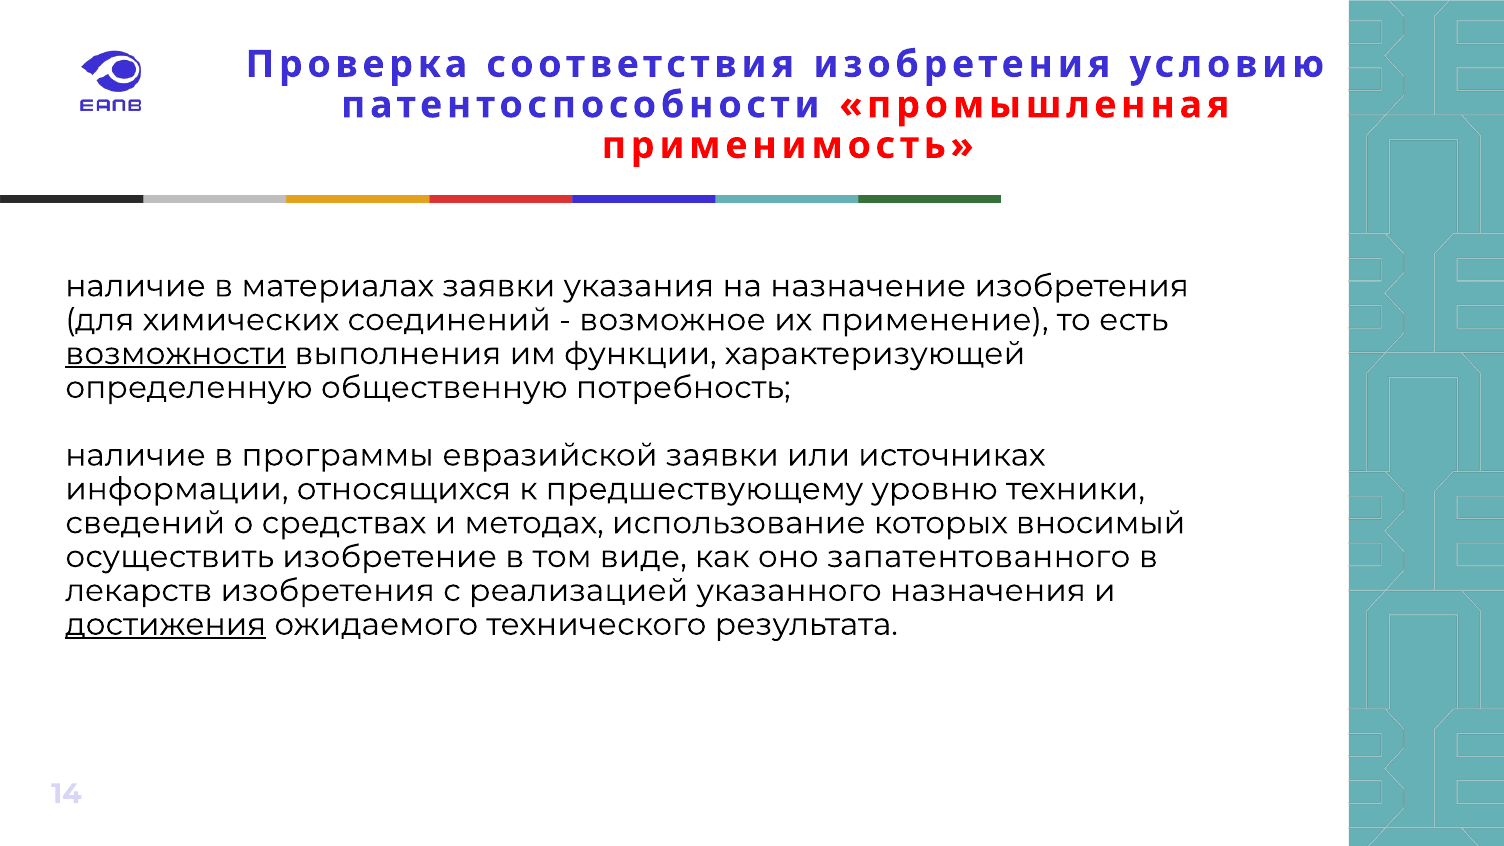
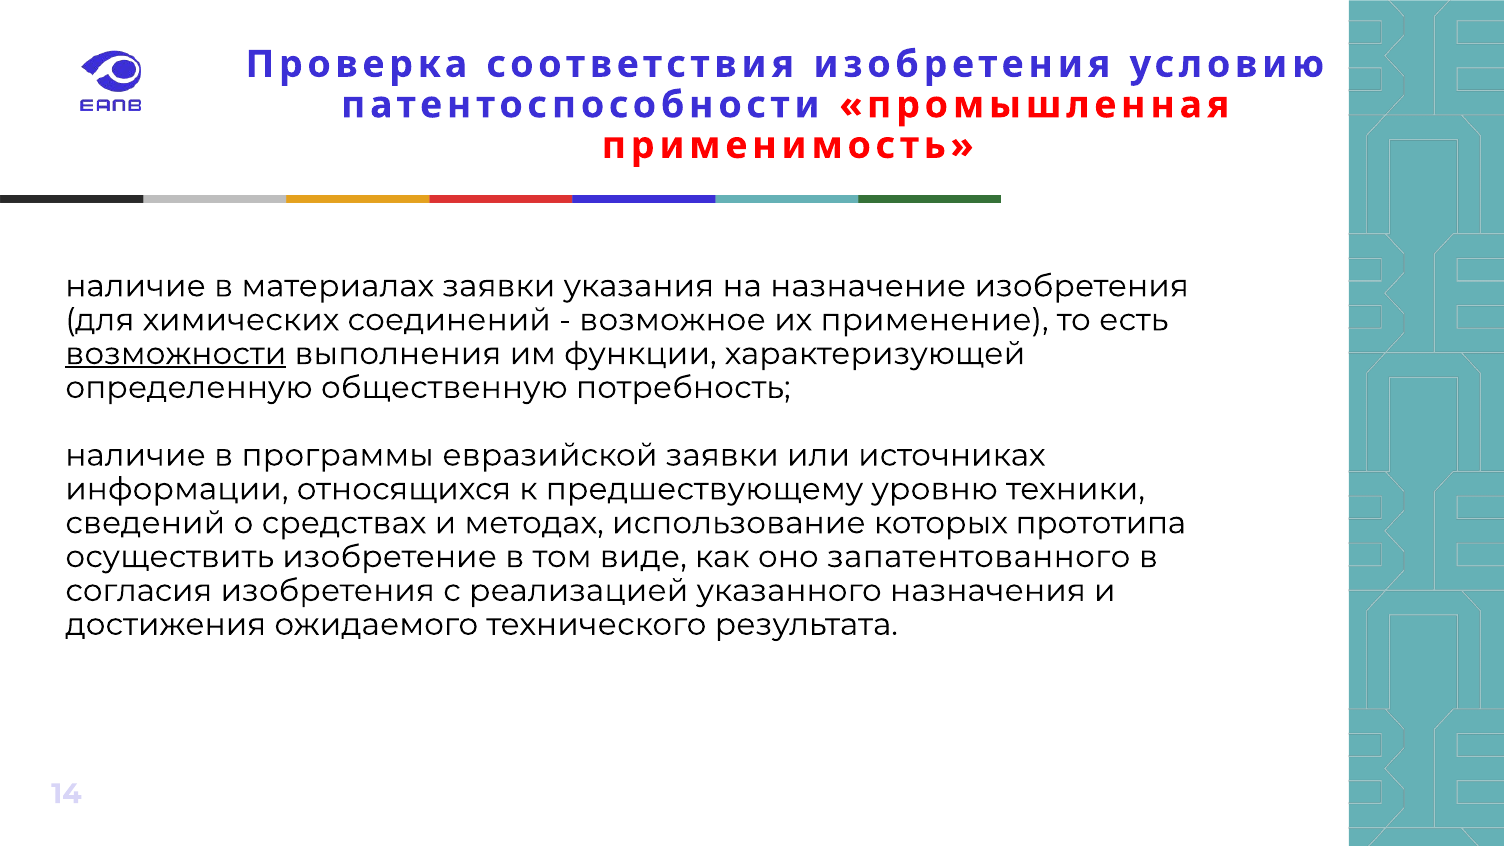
вносимый: вносимый -> прототипа
лекарств: лекарств -> согласия
достижения underline: present -> none
